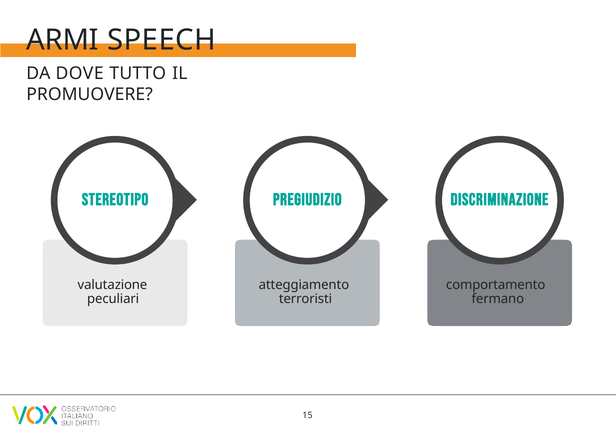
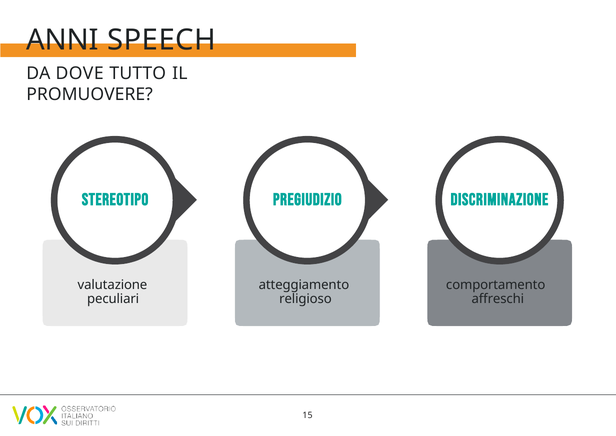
ARMI: ARMI -> ANNI
terroristi: terroristi -> religioso
fermano: fermano -> affreschi
